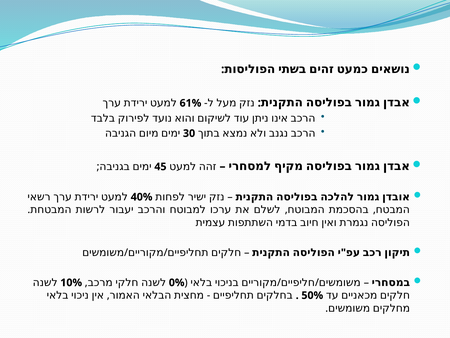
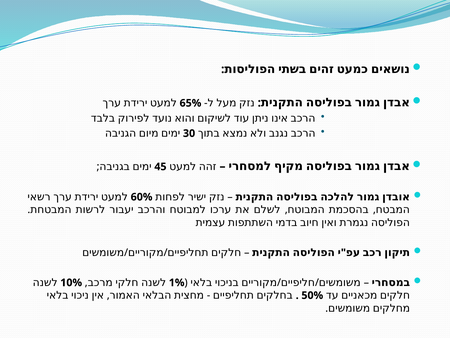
61%: 61% -> 65%
40%: 40% -> 60%
0%: 0% -> 1%
